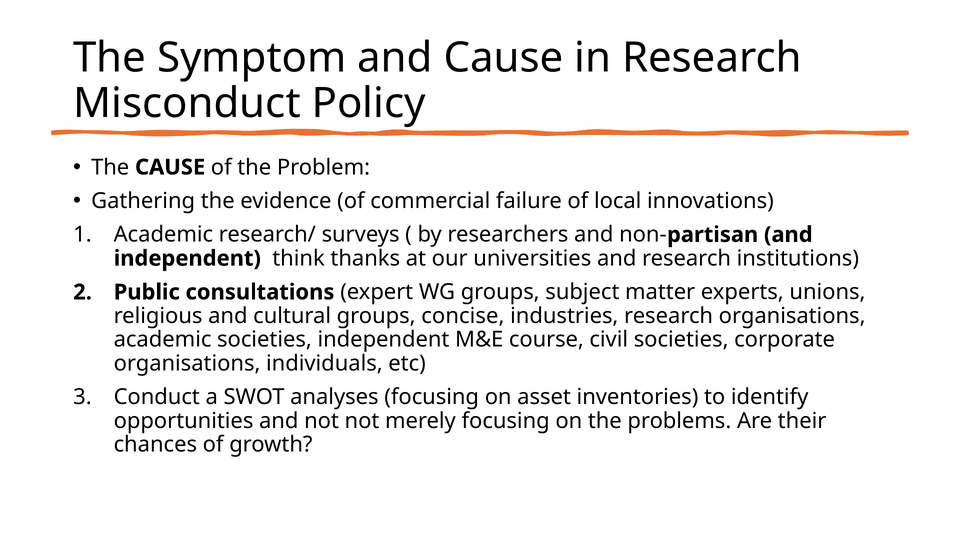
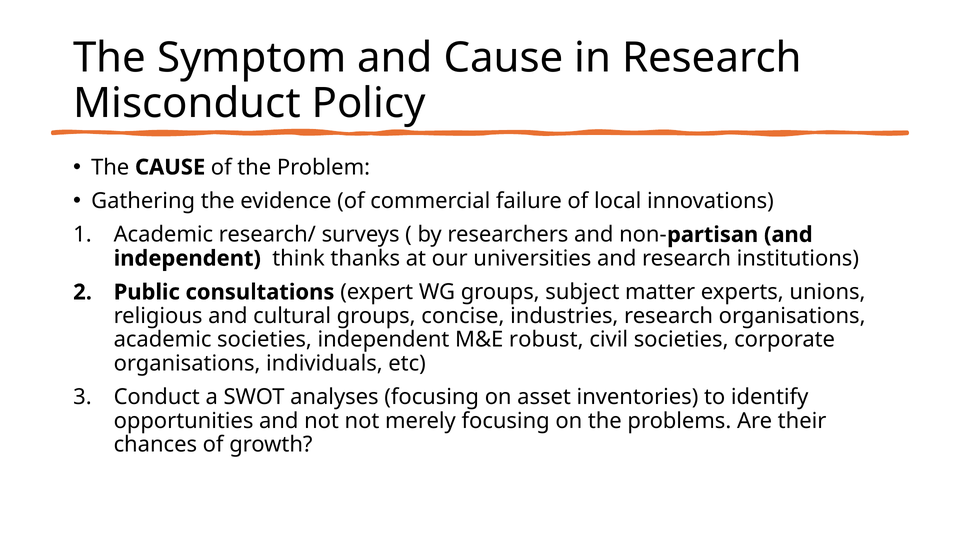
course: course -> robust
